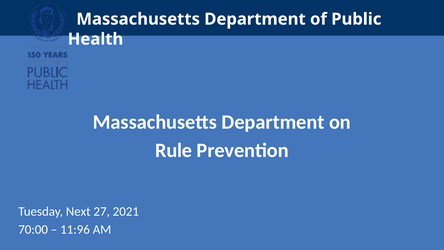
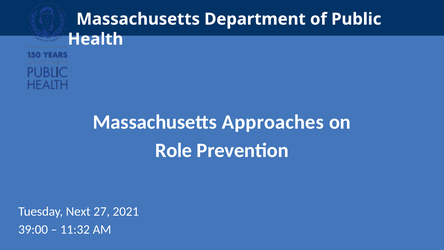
Department at (273, 122): Department -> Approaches
Rule: Rule -> Role
70:00: 70:00 -> 39:00
11:96: 11:96 -> 11:32
